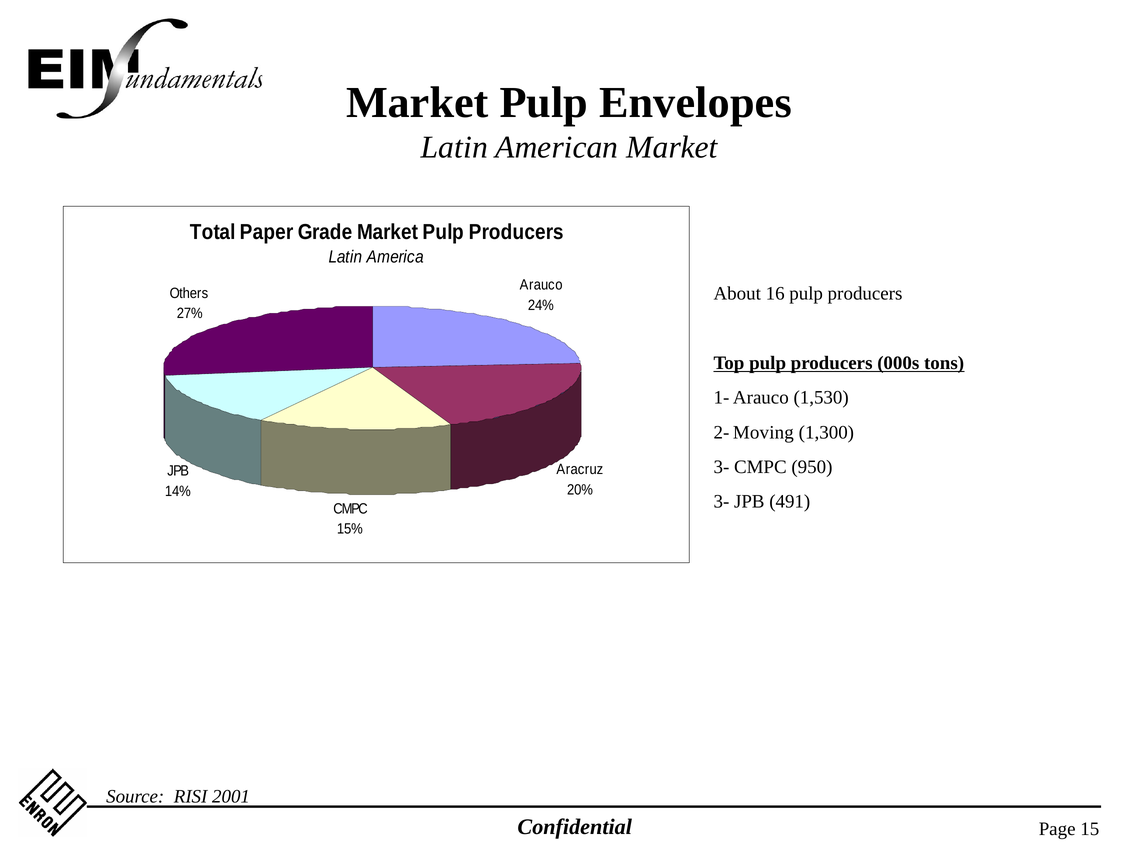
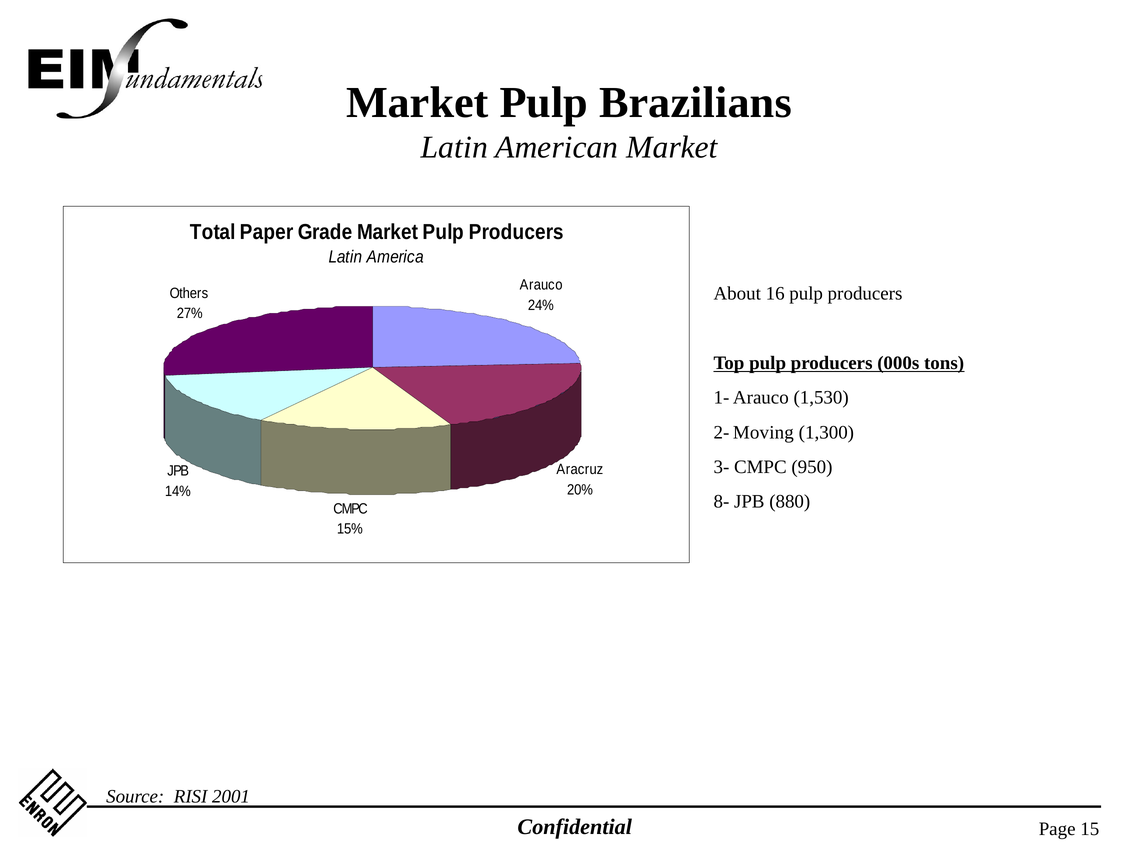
Envelopes: Envelopes -> Brazilians
3- at (721, 502): 3- -> 8-
491: 491 -> 880
